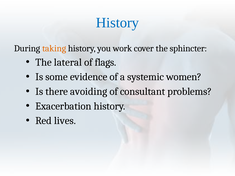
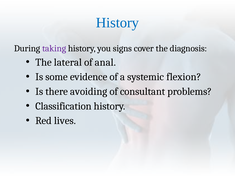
taking colour: orange -> purple
work: work -> signs
sphincter: sphincter -> diagnosis
flags: flags -> anal
women: women -> flexion
Exacerbation: Exacerbation -> Classification
